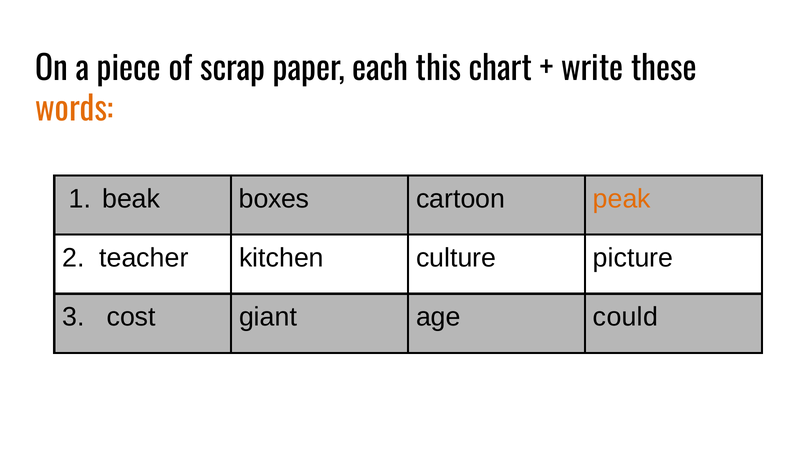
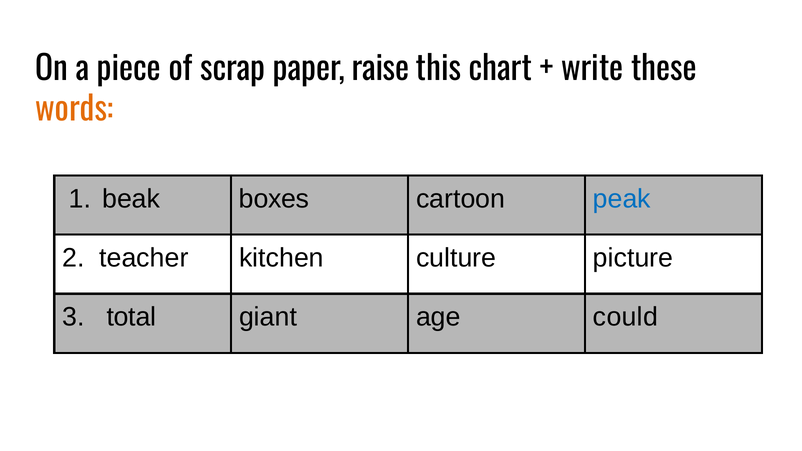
each: each -> raise
peak colour: orange -> blue
cost: cost -> total
